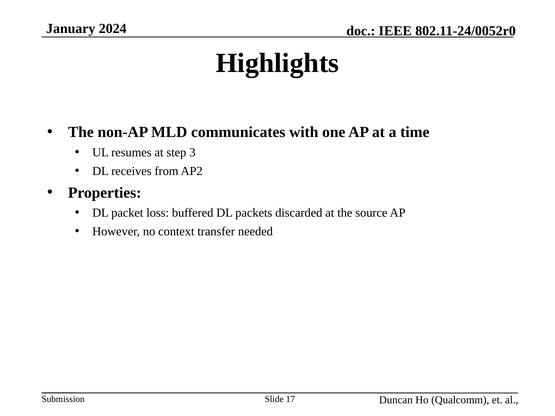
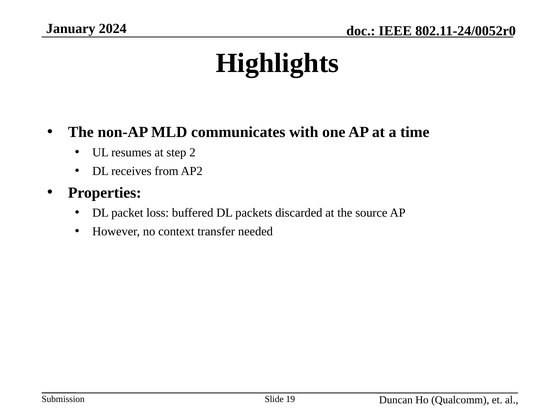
3: 3 -> 2
17: 17 -> 19
